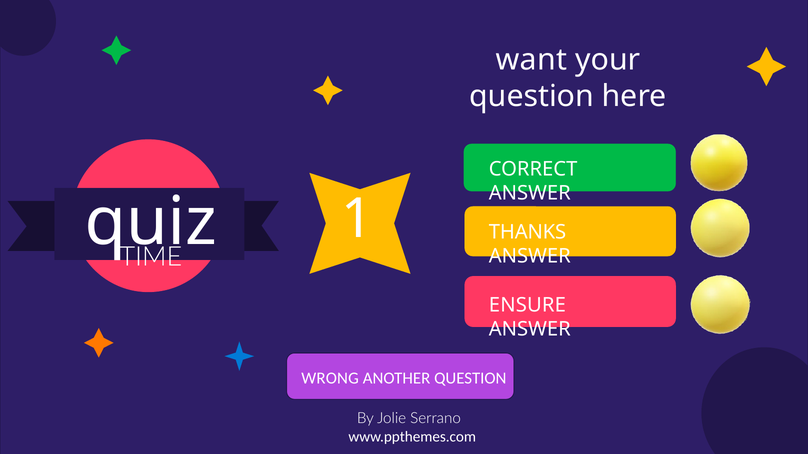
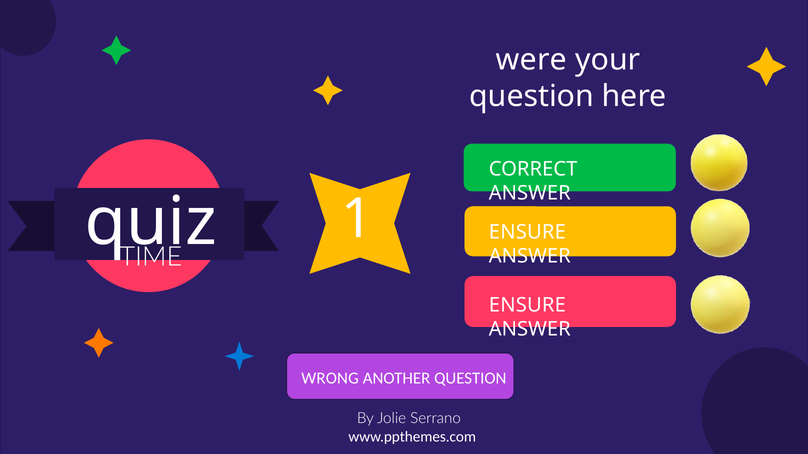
want: want -> were
THANKS at (528, 232): THANKS -> ENSURE
